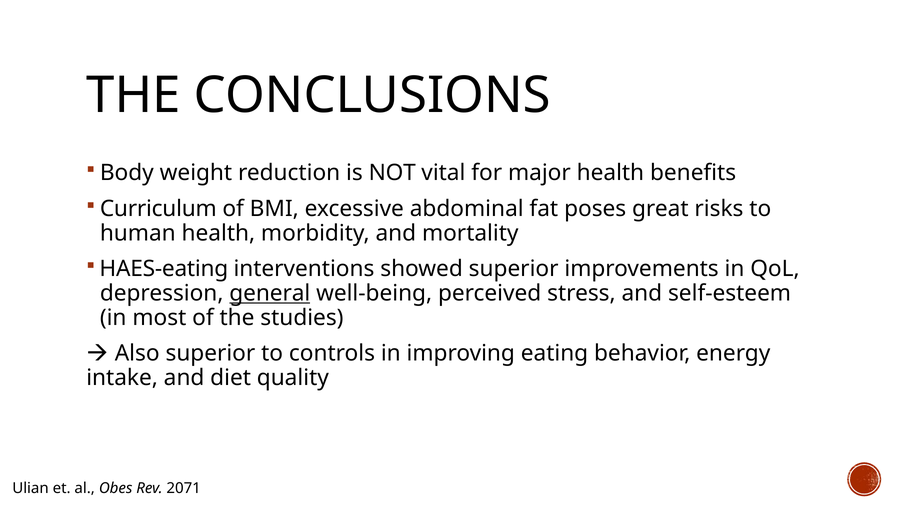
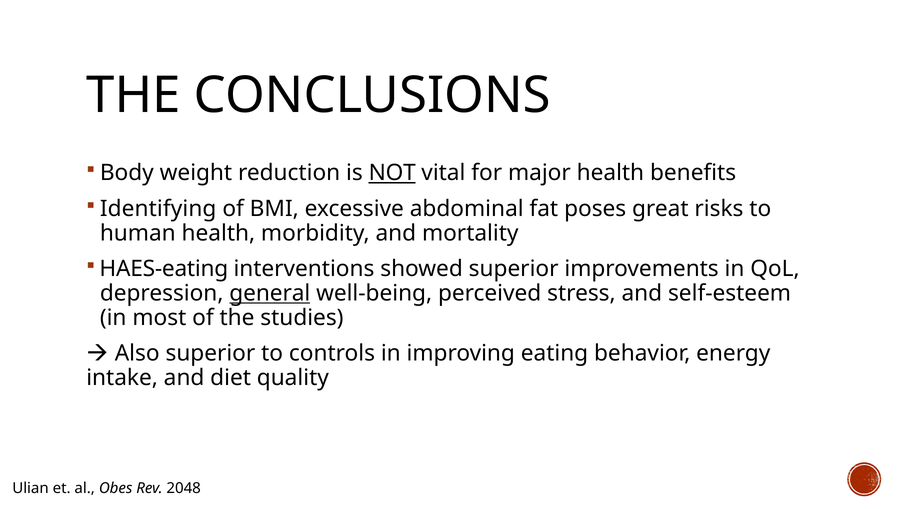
NOT underline: none -> present
Curriculum: Curriculum -> Identifying
2071: 2071 -> 2048
